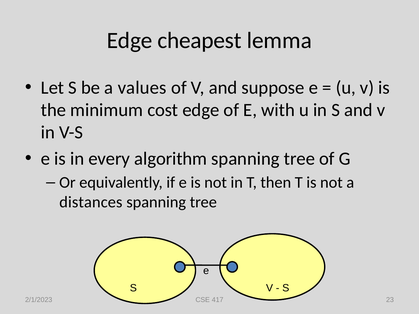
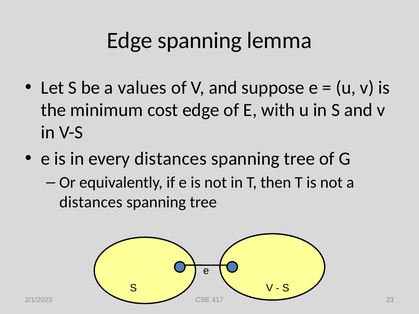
Edge cheapest: cheapest -> spanning
every algorithm: algorithm -> distances
